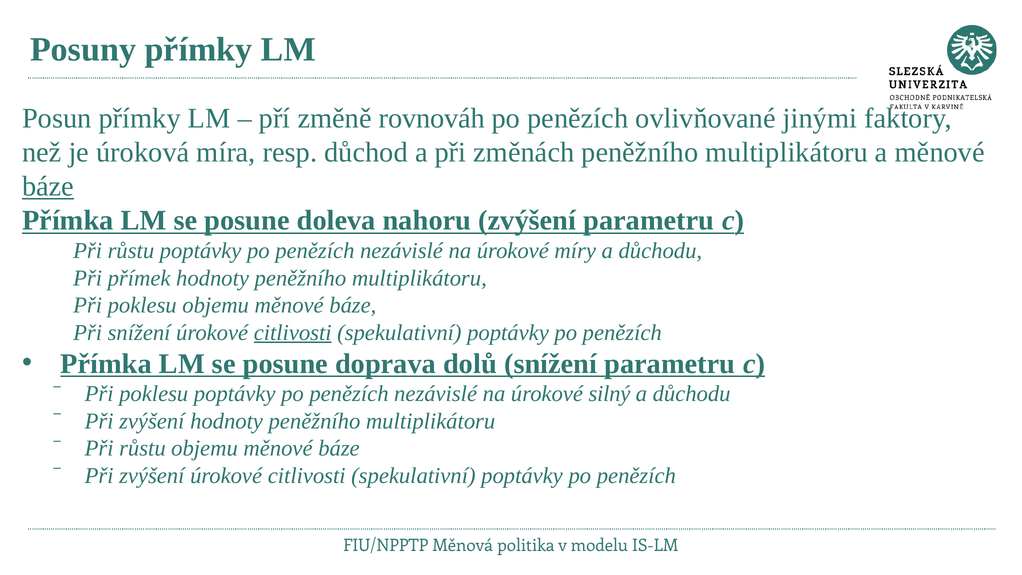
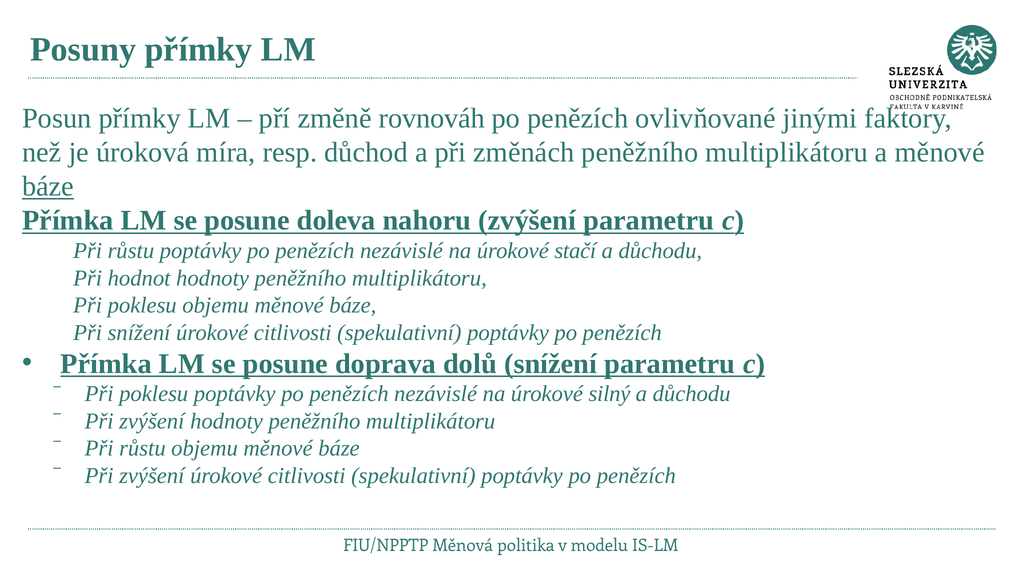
míry: míry -> stačí
přímek: přímek -> hodnot
citlivosti at (293, 333) underline: present -> none
